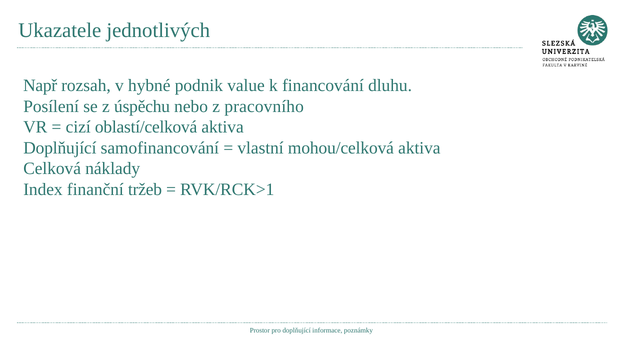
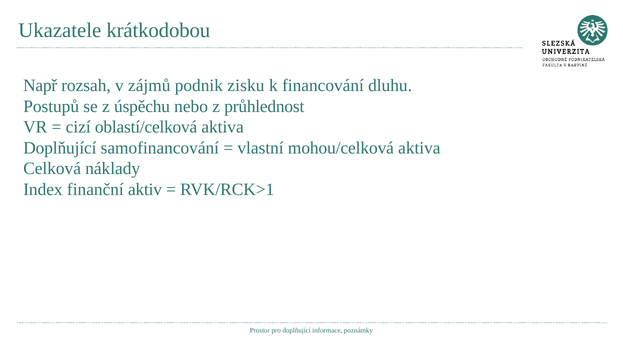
jednotlivých: jednotlivých -> krátkodobou
hybné: hybné -> zájmů
value: value -> zisku
Posílení: Posílení -> Postupů
pracovního: pracovního -> průhlednost
tržeb: tržeb -> aktiv
